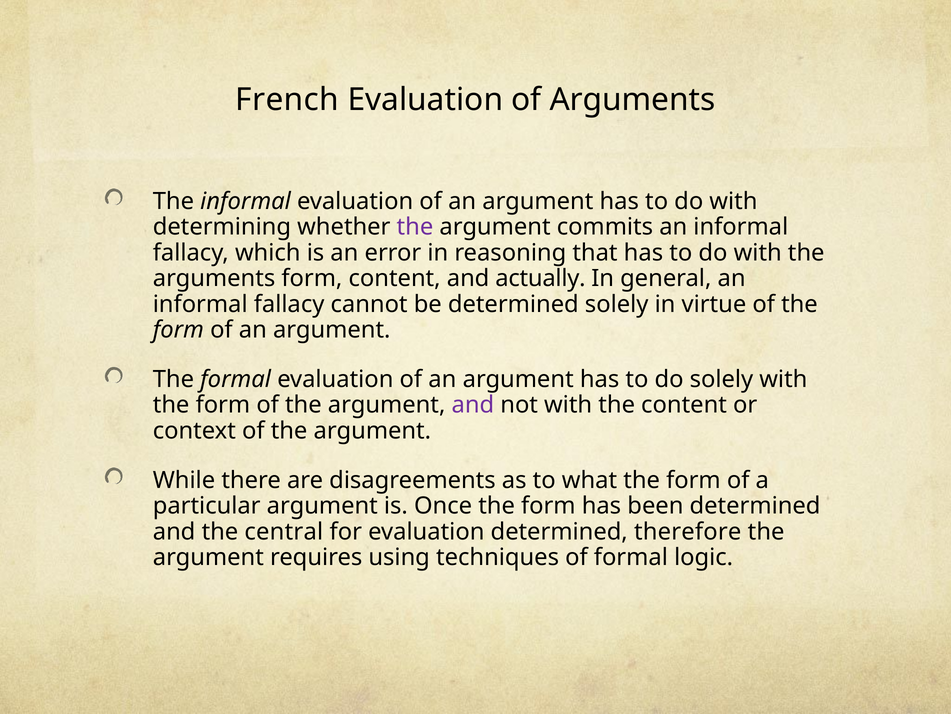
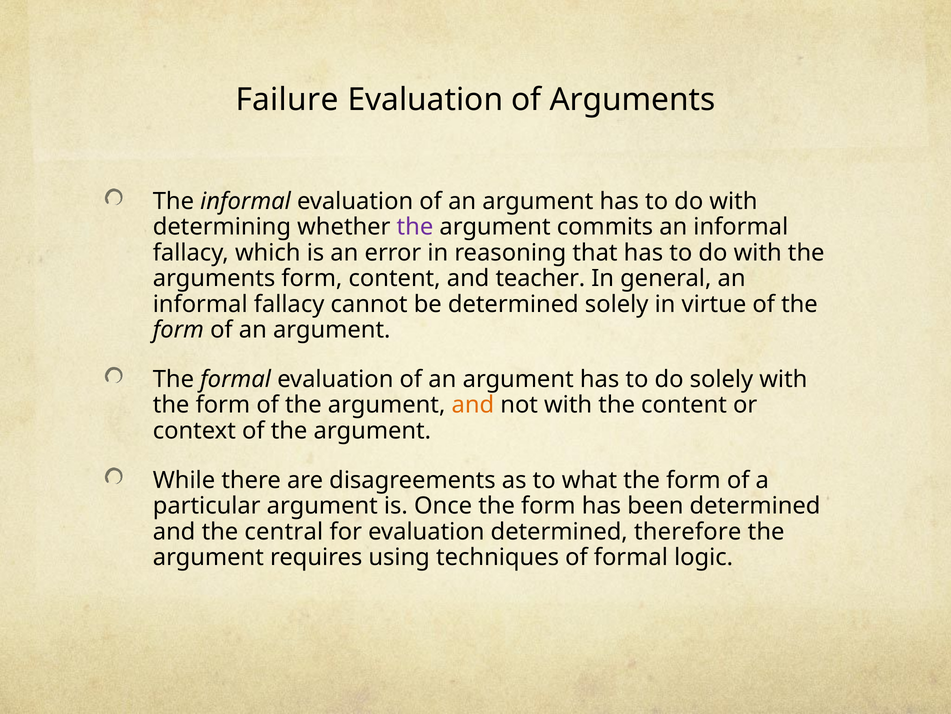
French: French -> Failure
actually: actually -> teacher
and at (473, 405) colour: purple -> orange
